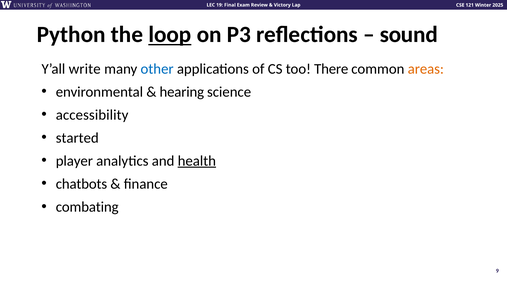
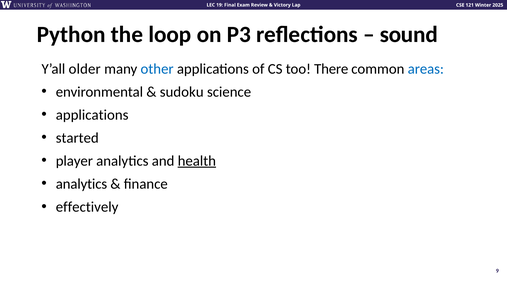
loop underline: present -> none
write: write -> older
areas colour: orange -> blue
hearing: hearing -> sudoku
accessibility at (92, 115): accessibility -> applications
chatbots at (81, 184): chatbots -> analytics
combating: combating -> effectively
